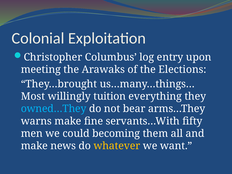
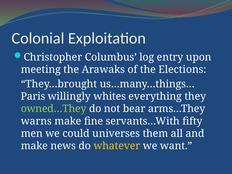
Most: Most -> Paris
tuition: tuition -> whites
owned…They colour: light blue -> light green
becoming: becoming -> universes
